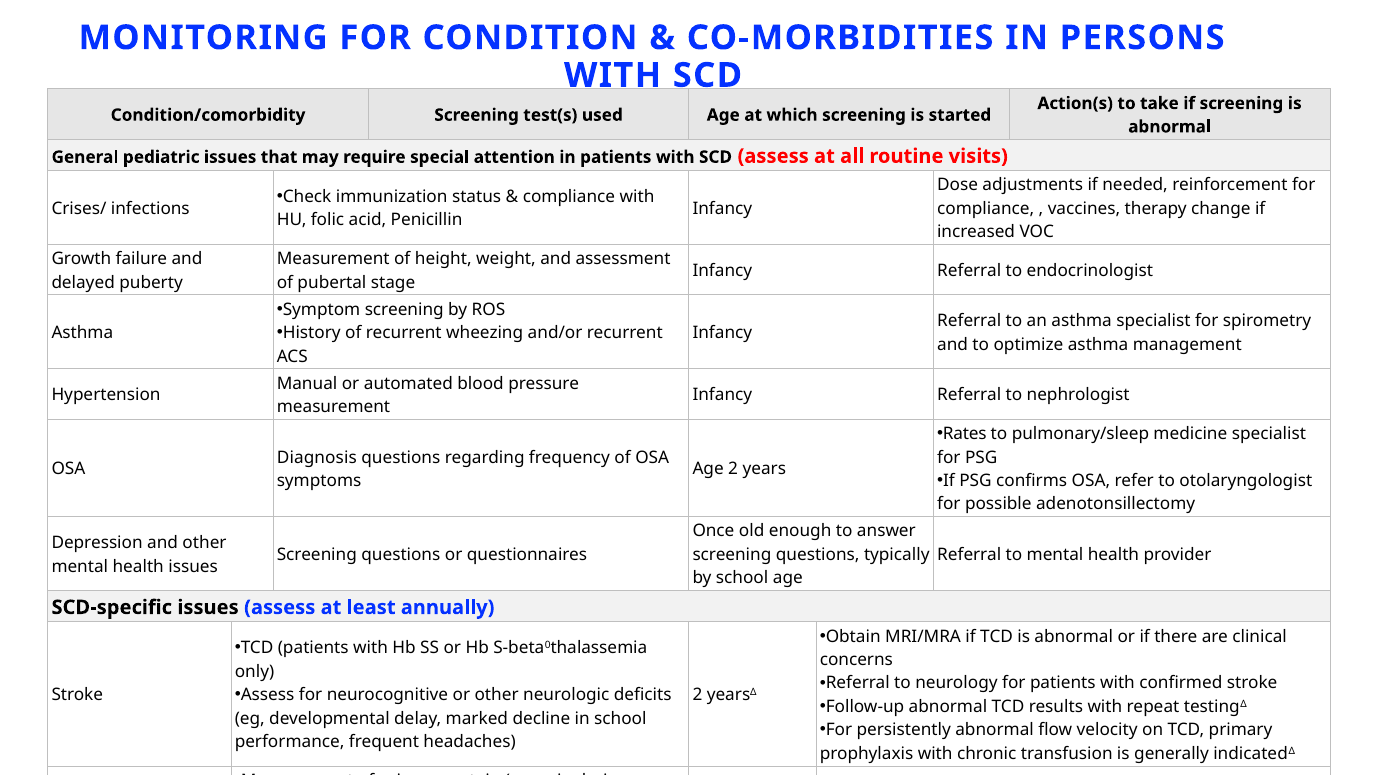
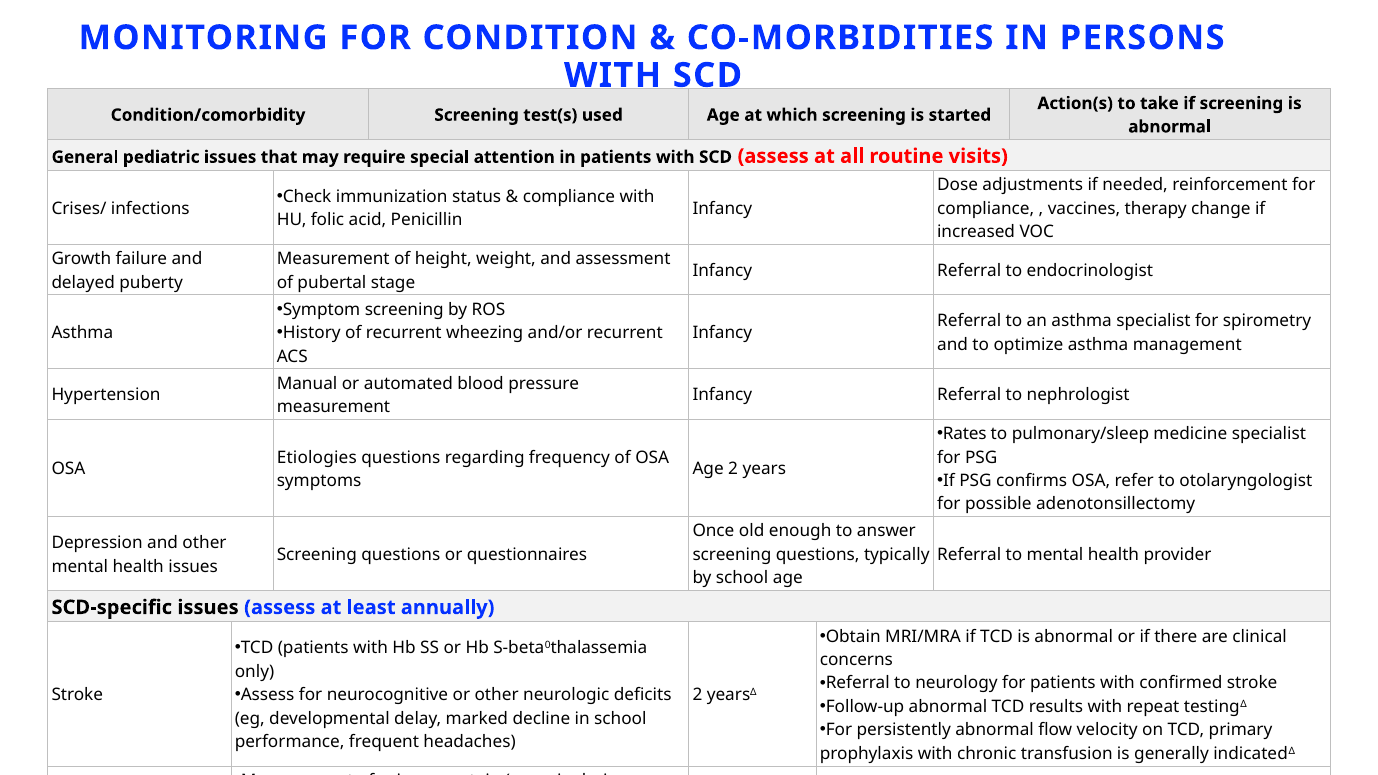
Diagnosis: Diagnosis -> Etiologies
